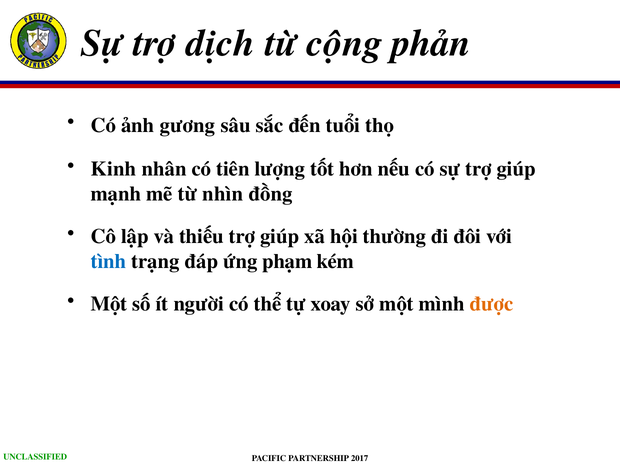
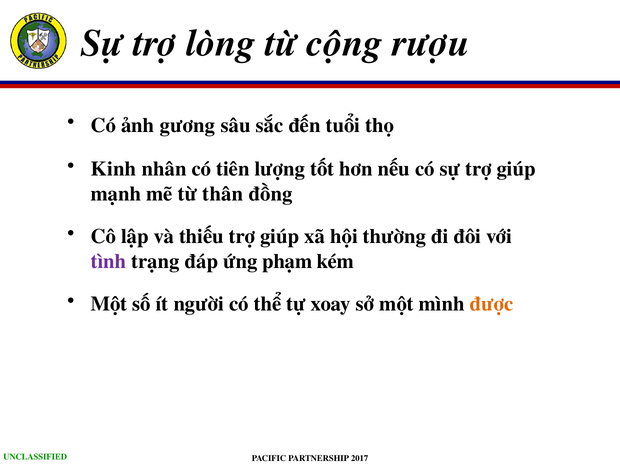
dịch: dịch -> lòng
phản: phản -> rượu
nhìn: nhìn -> thân
tình colour: blue -> purple
